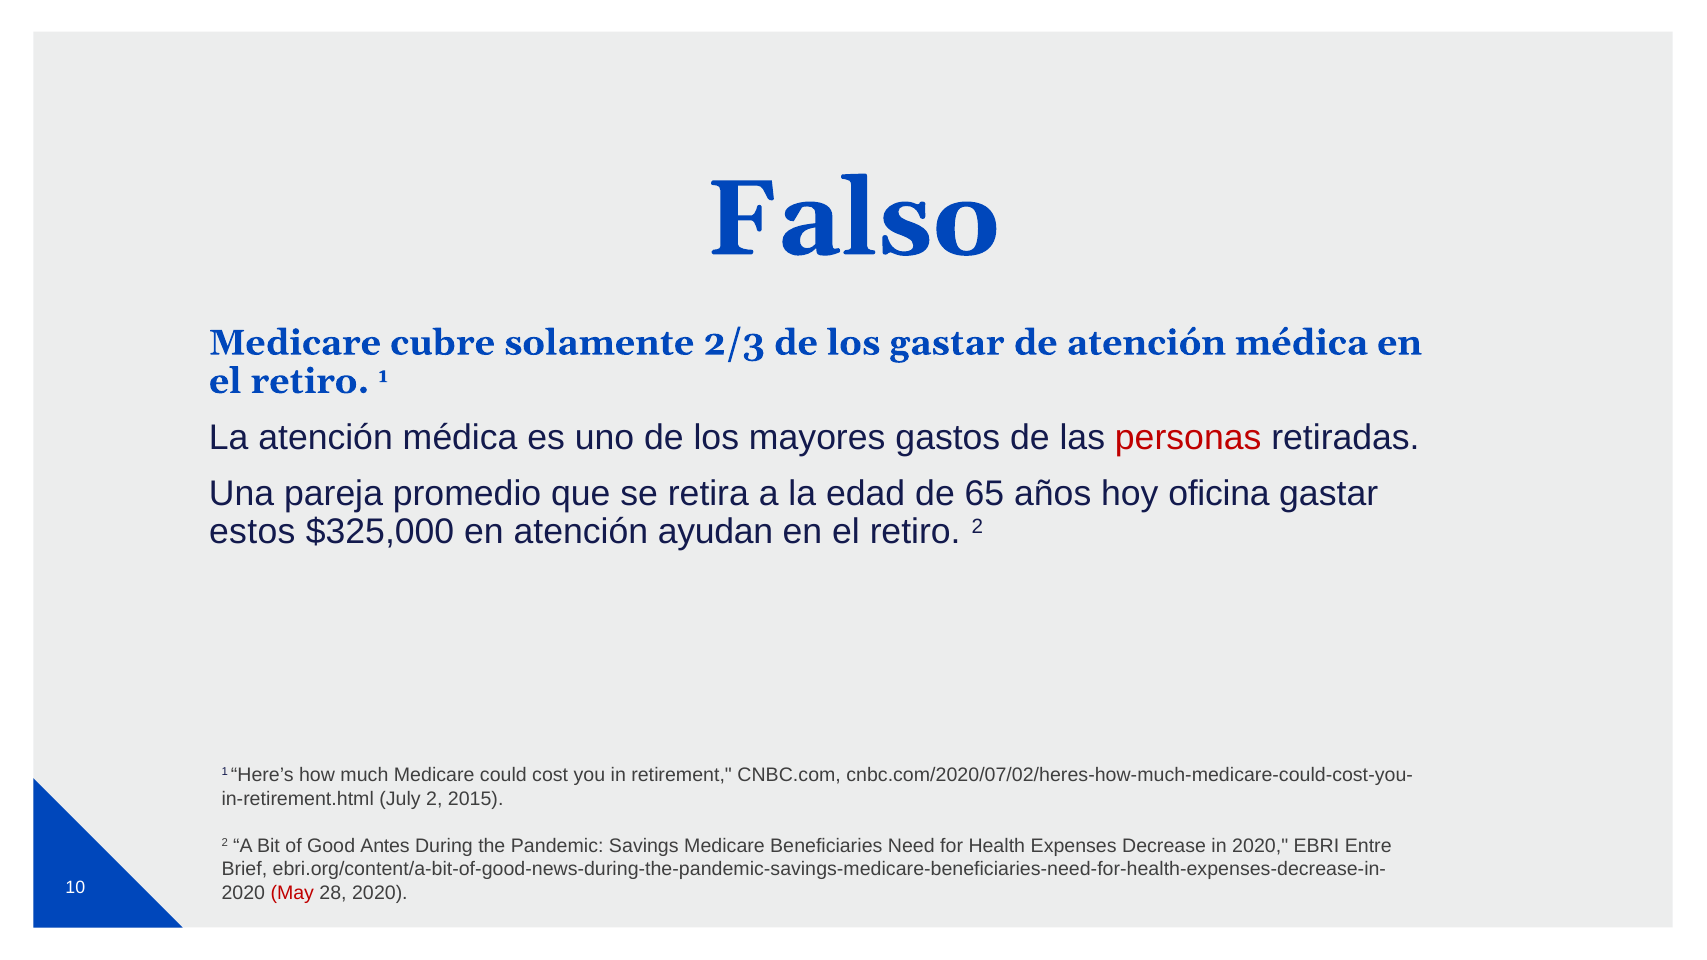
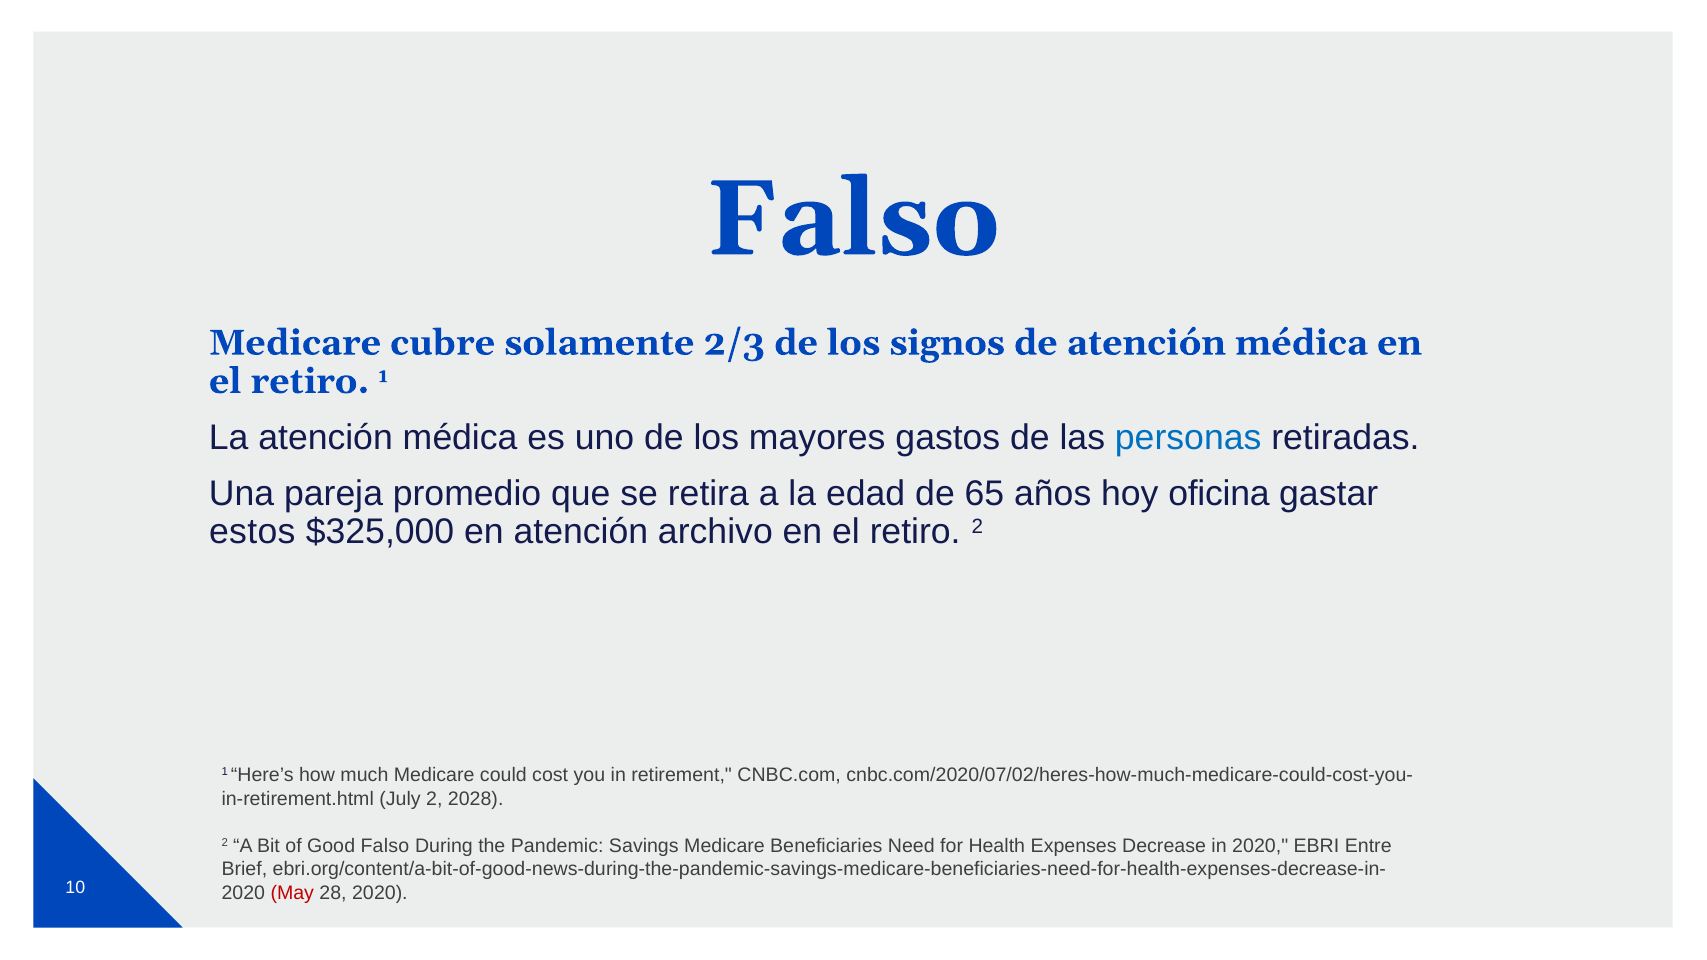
los gastar: gastar -> signos
personas colour: red -> blue
ayudan: ayudan -> archivo
2015: 2015 -> 2028
Good Antes: Antes -> Falso
